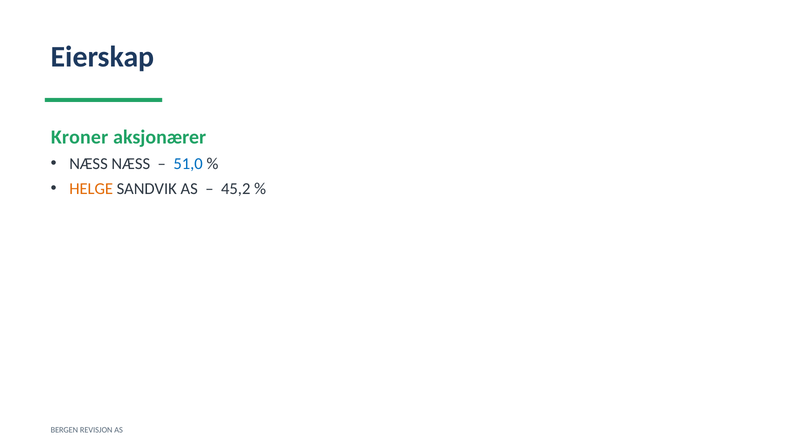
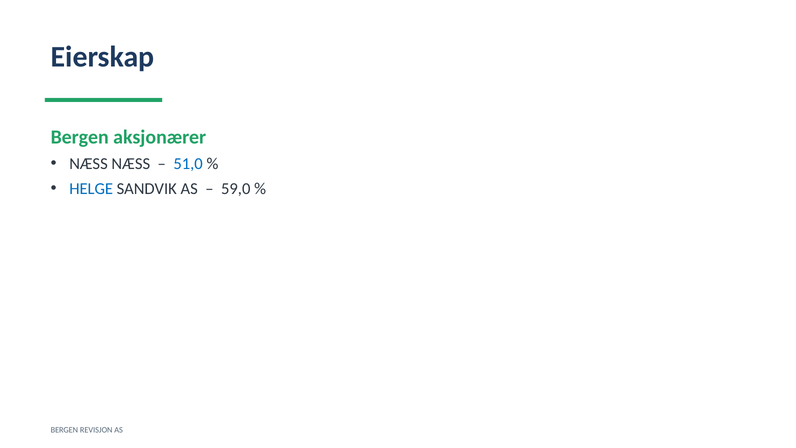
Kroner at (80, 137): Kroner -> Bergen
HELGE colour: orange -> blue
45,2: 45,2 -> 59,0
